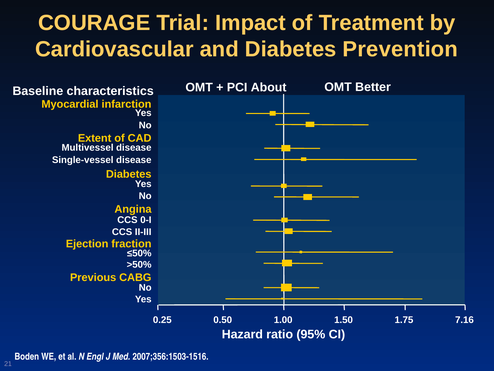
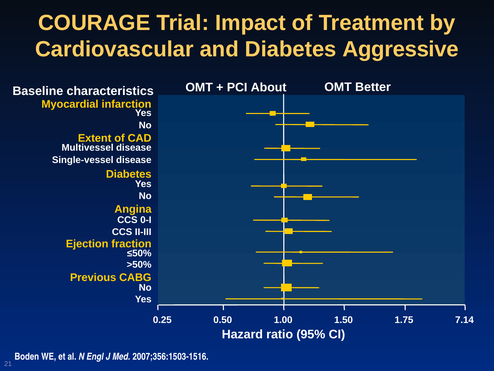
Prevention: Prevention -> Aggressive
7.16: 7.16 -> 7.14
